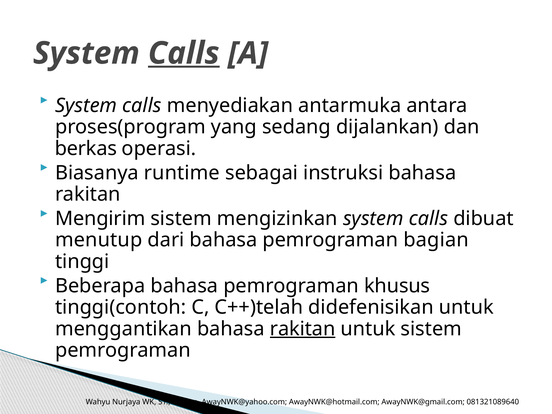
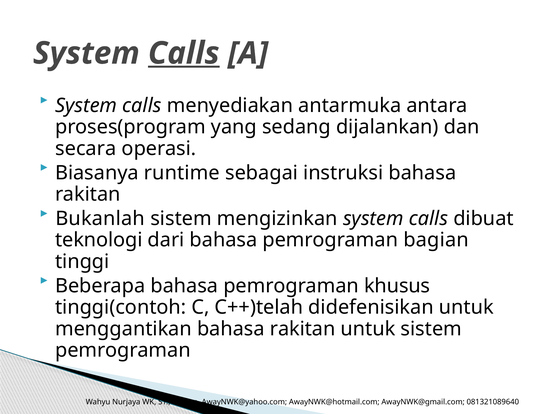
berkas: berkas -> secara
Mengirim: Mengirim -> Bukanlah
menutup: menutup -> teknologi
rakitan at (303, 329) underline: present -> none
